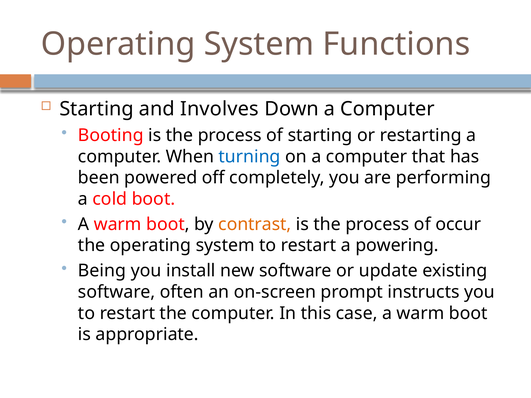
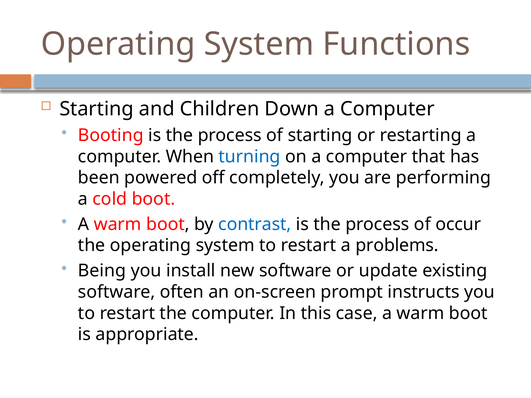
Involves: Involves -> Children
contrast colour: orange -> blue
powering: powering -> problems
